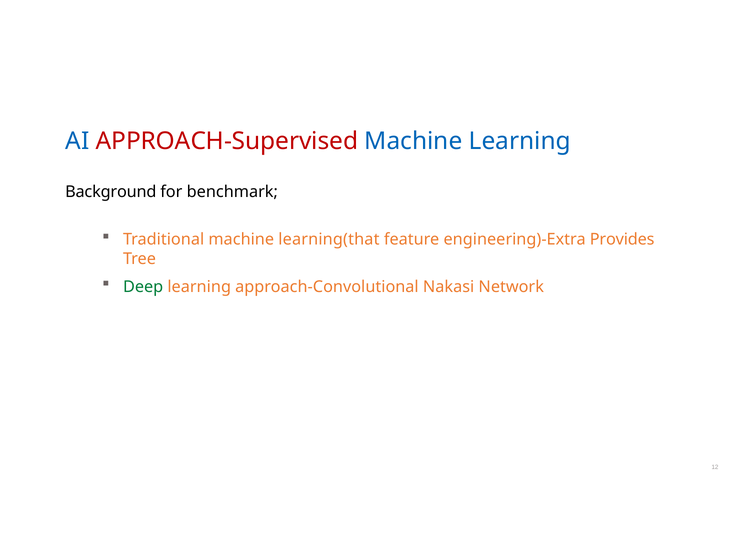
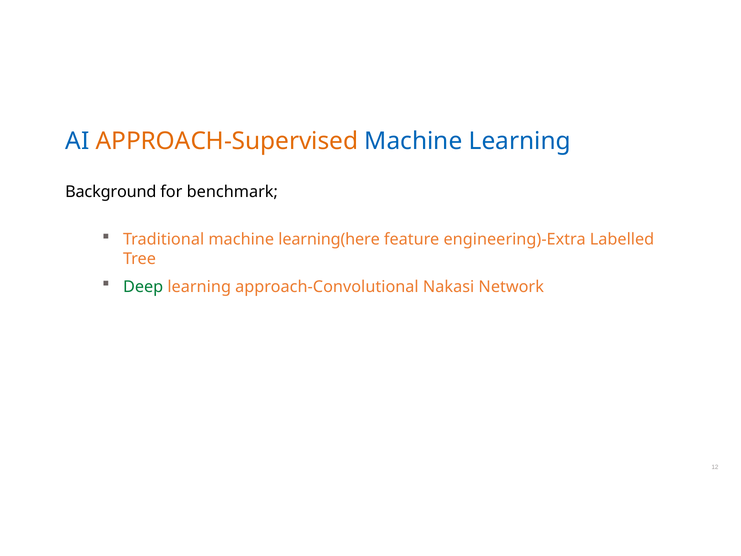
APPROACH-Supervised colour: red -> orange
learning(that: learning(that -> learning(here
Provides: Provides -> Labelled
